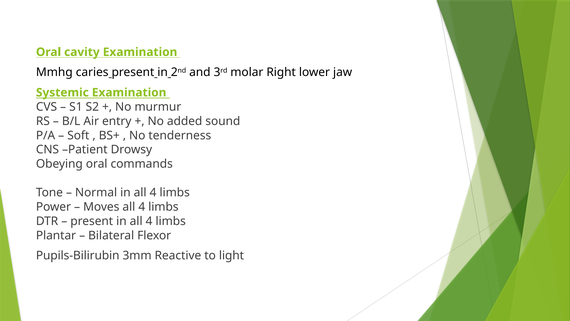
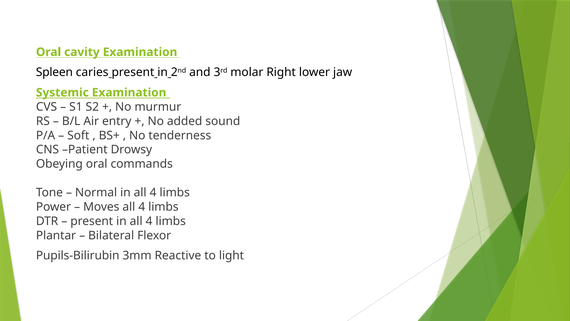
Mmhg: Mmhg -> Spleen
